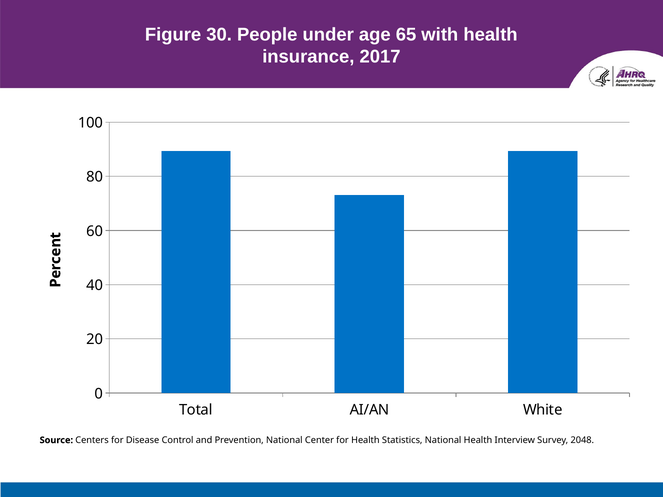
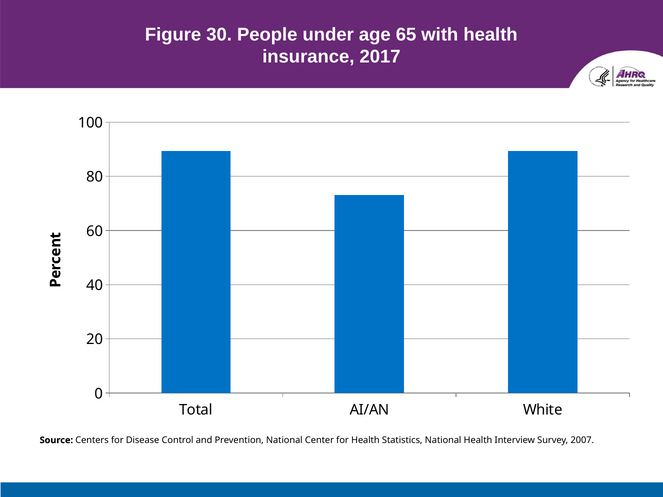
2048: 2048 -> 2007
